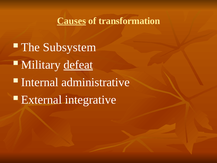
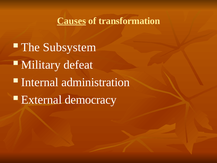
defeat underline: present -> none
administrative: administrative -> administration
integrative: integrative -> democracy
